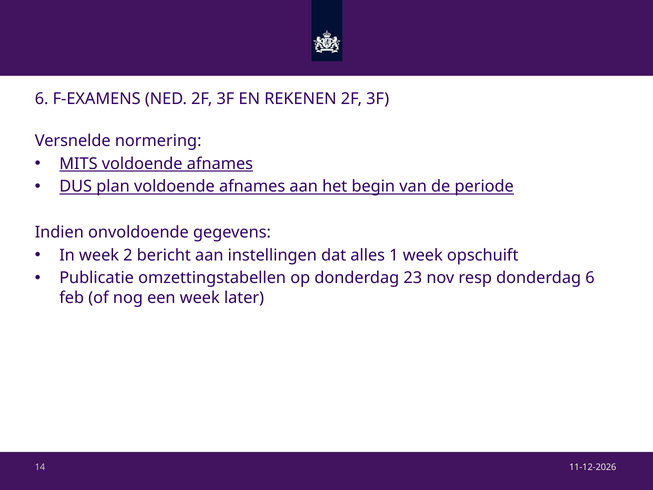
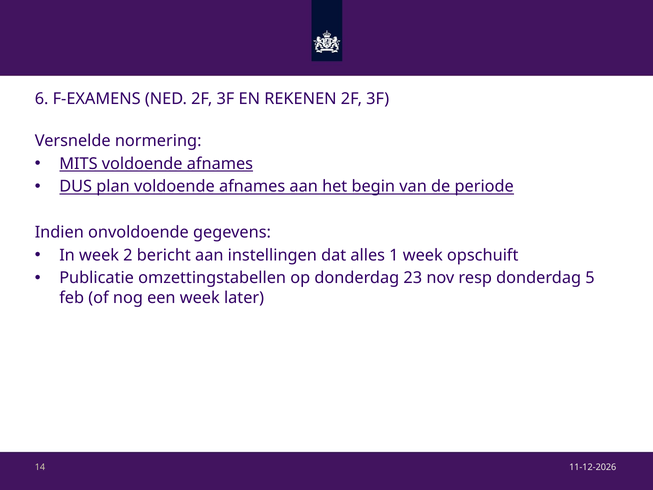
donderdag 6: 6 -> 5
